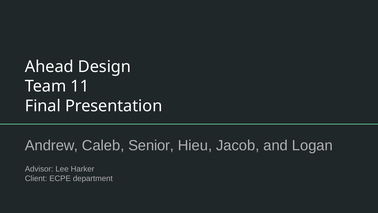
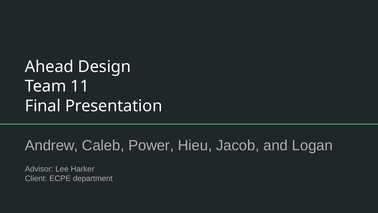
Senior: Senior -> Power
